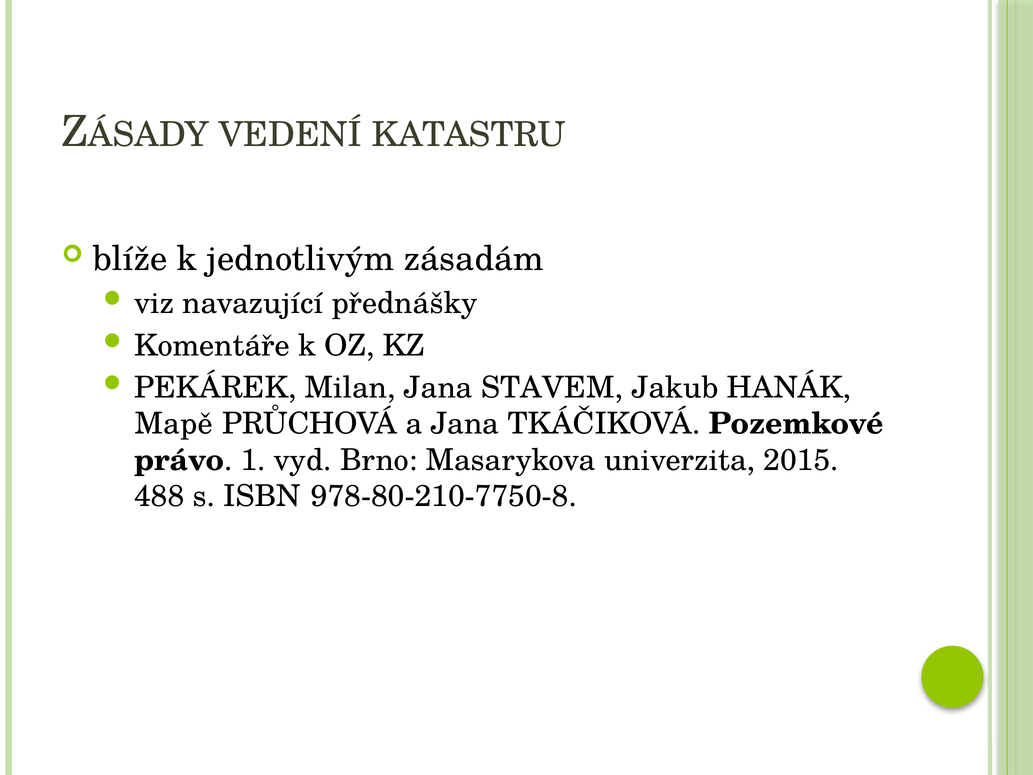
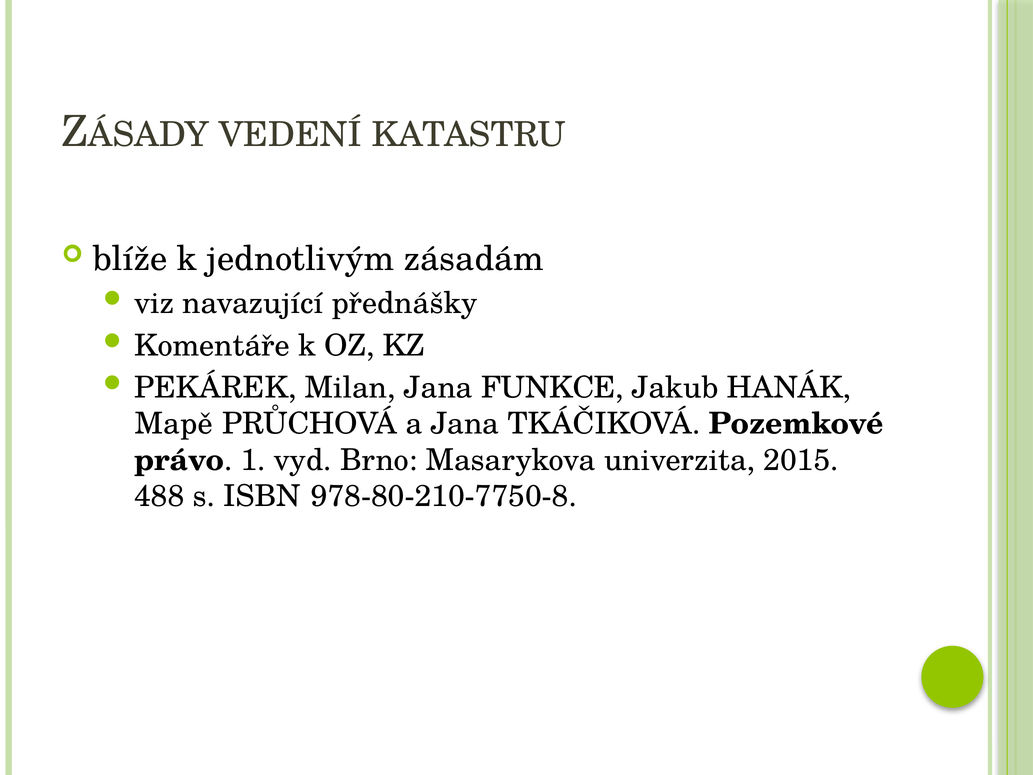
STAVEM: STAVEM -> FUNKCE
